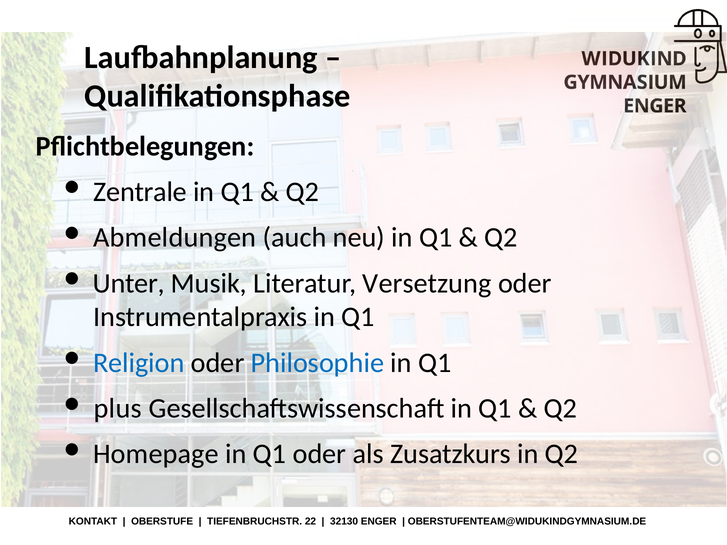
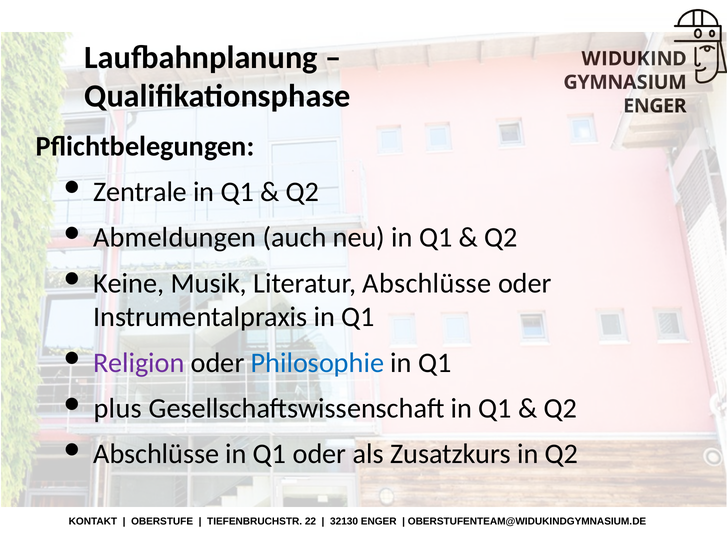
Unter: Unter -> Keine
Literatur Versetzung: Versetzung -> Abschlüsse
Religion colour: blue -> purple
Homepage at (156, 454): Homepage -> Abschlüsse
